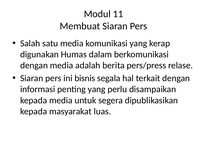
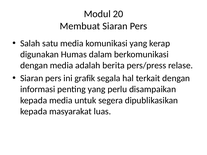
11: 11 -> 20
bisnis: bisnis -> grafik
